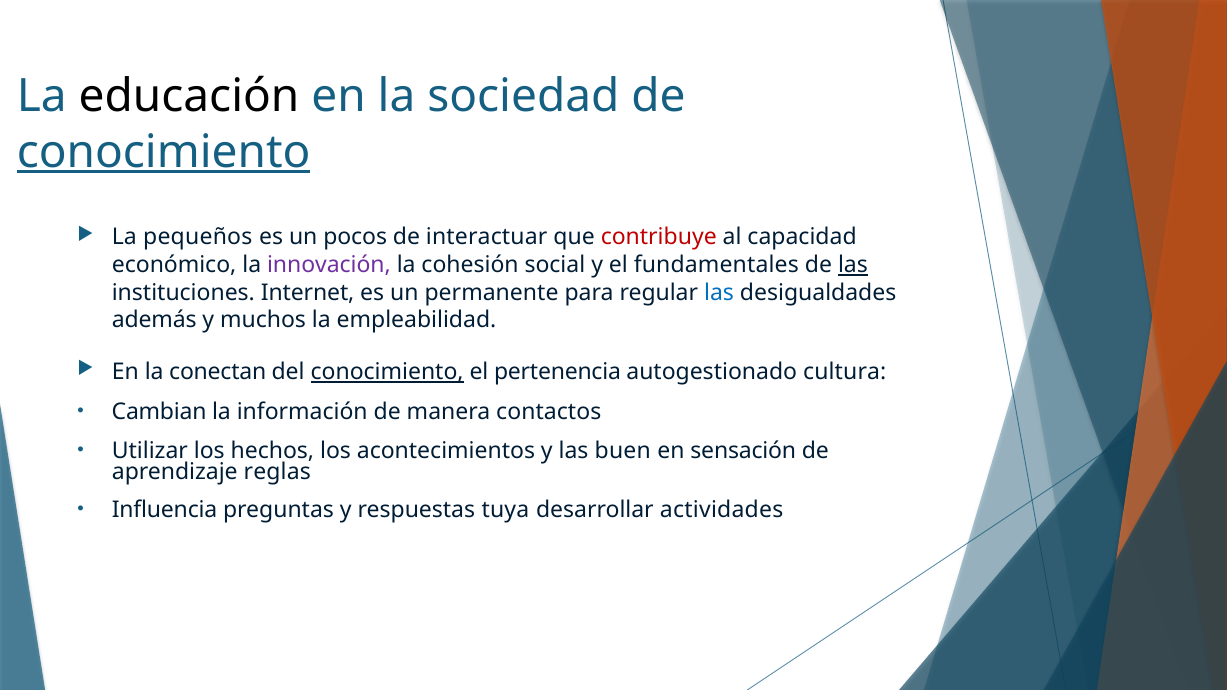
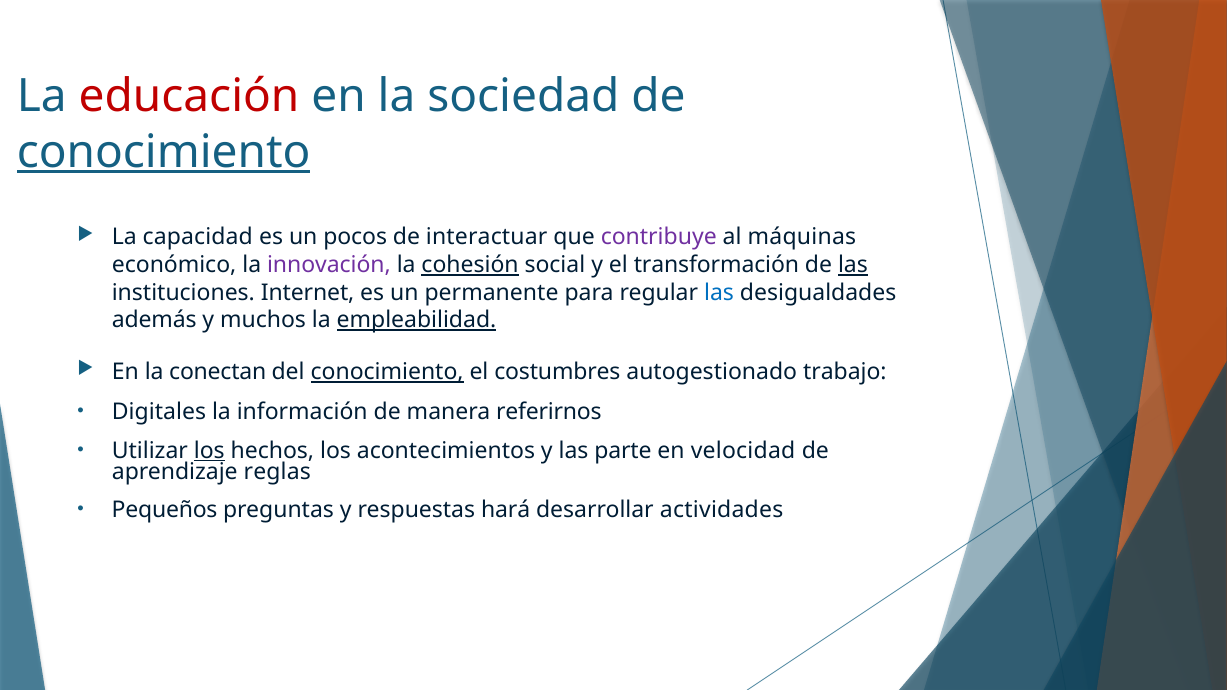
educación colour: black -> red
pequeños: pequeños -> capacidad
contribuye colour: red -> purple
capacidad: capacidad -> máquinas
cohesión underline: none -> present
fundamentales: fundamentales -> transformación
empleabilidad underline: none -> present
pertenencia: pertenencia -> costumbres
cultura: cultura -> trabajo
Cambian: Cambian -> Digitales
contactos: contactos -> referirnos
los at (209, 451) underline: none -> present
buen: buen -> parte
sensación: sensación -> velocidad
Influencia: Influencia -> Pequeños
tuya: tuya -> hará
